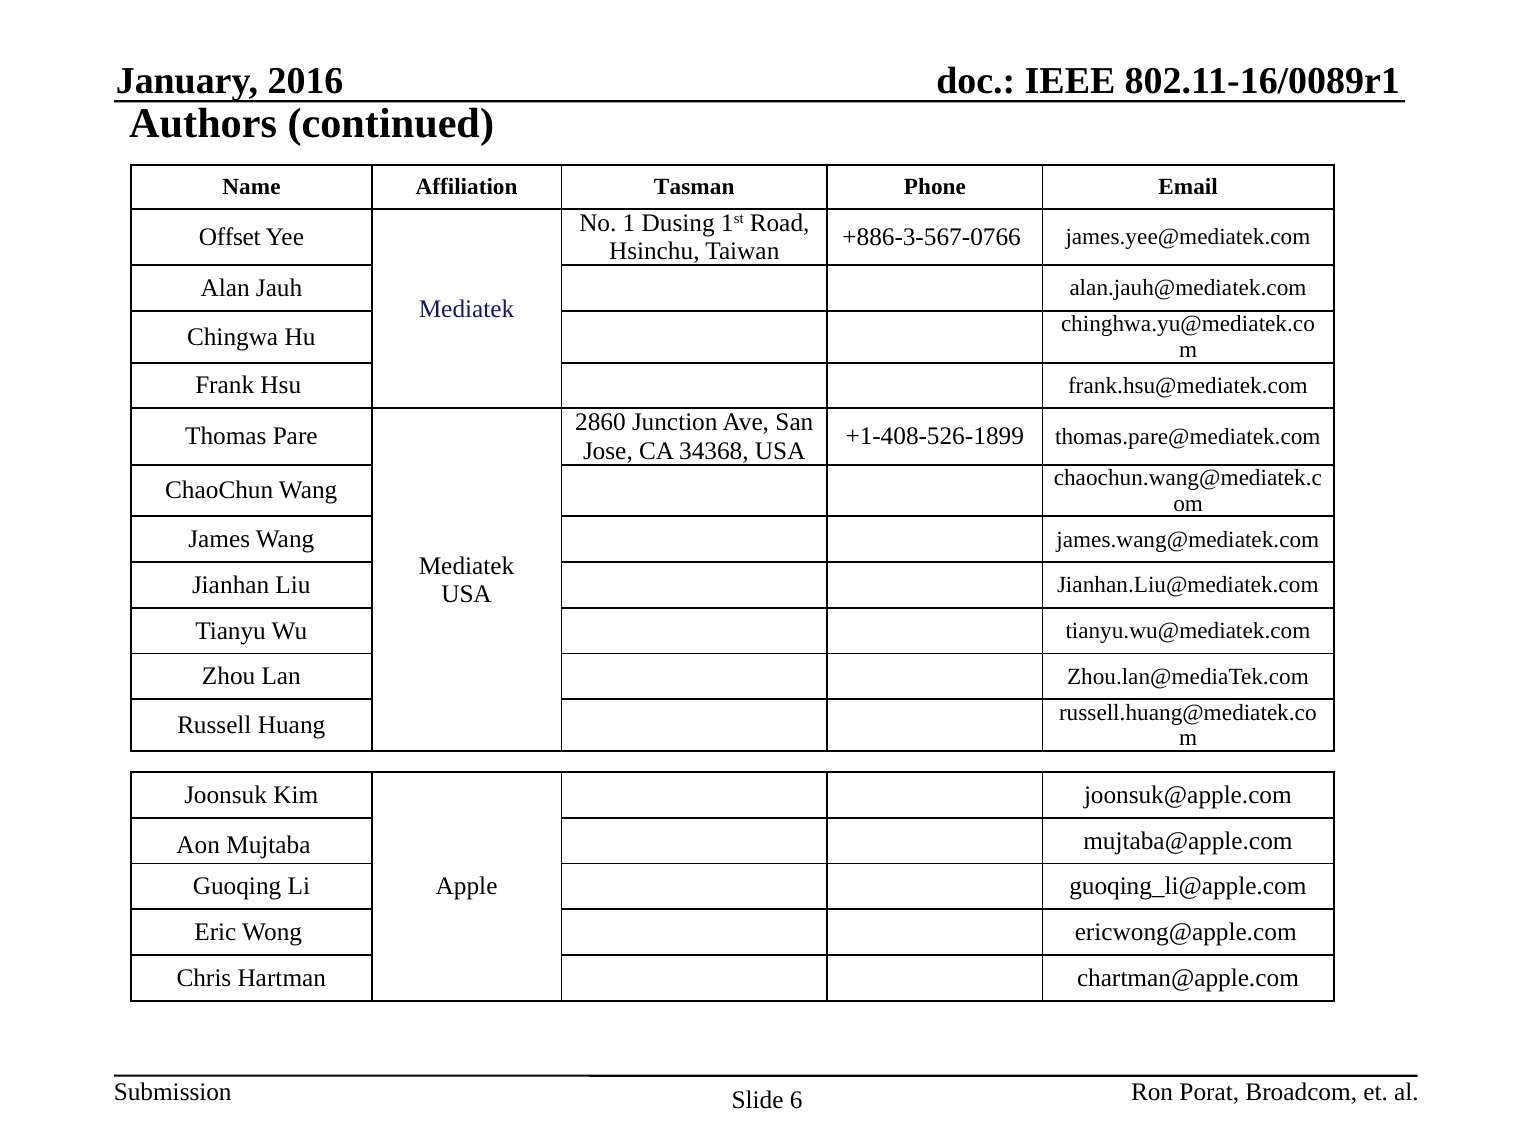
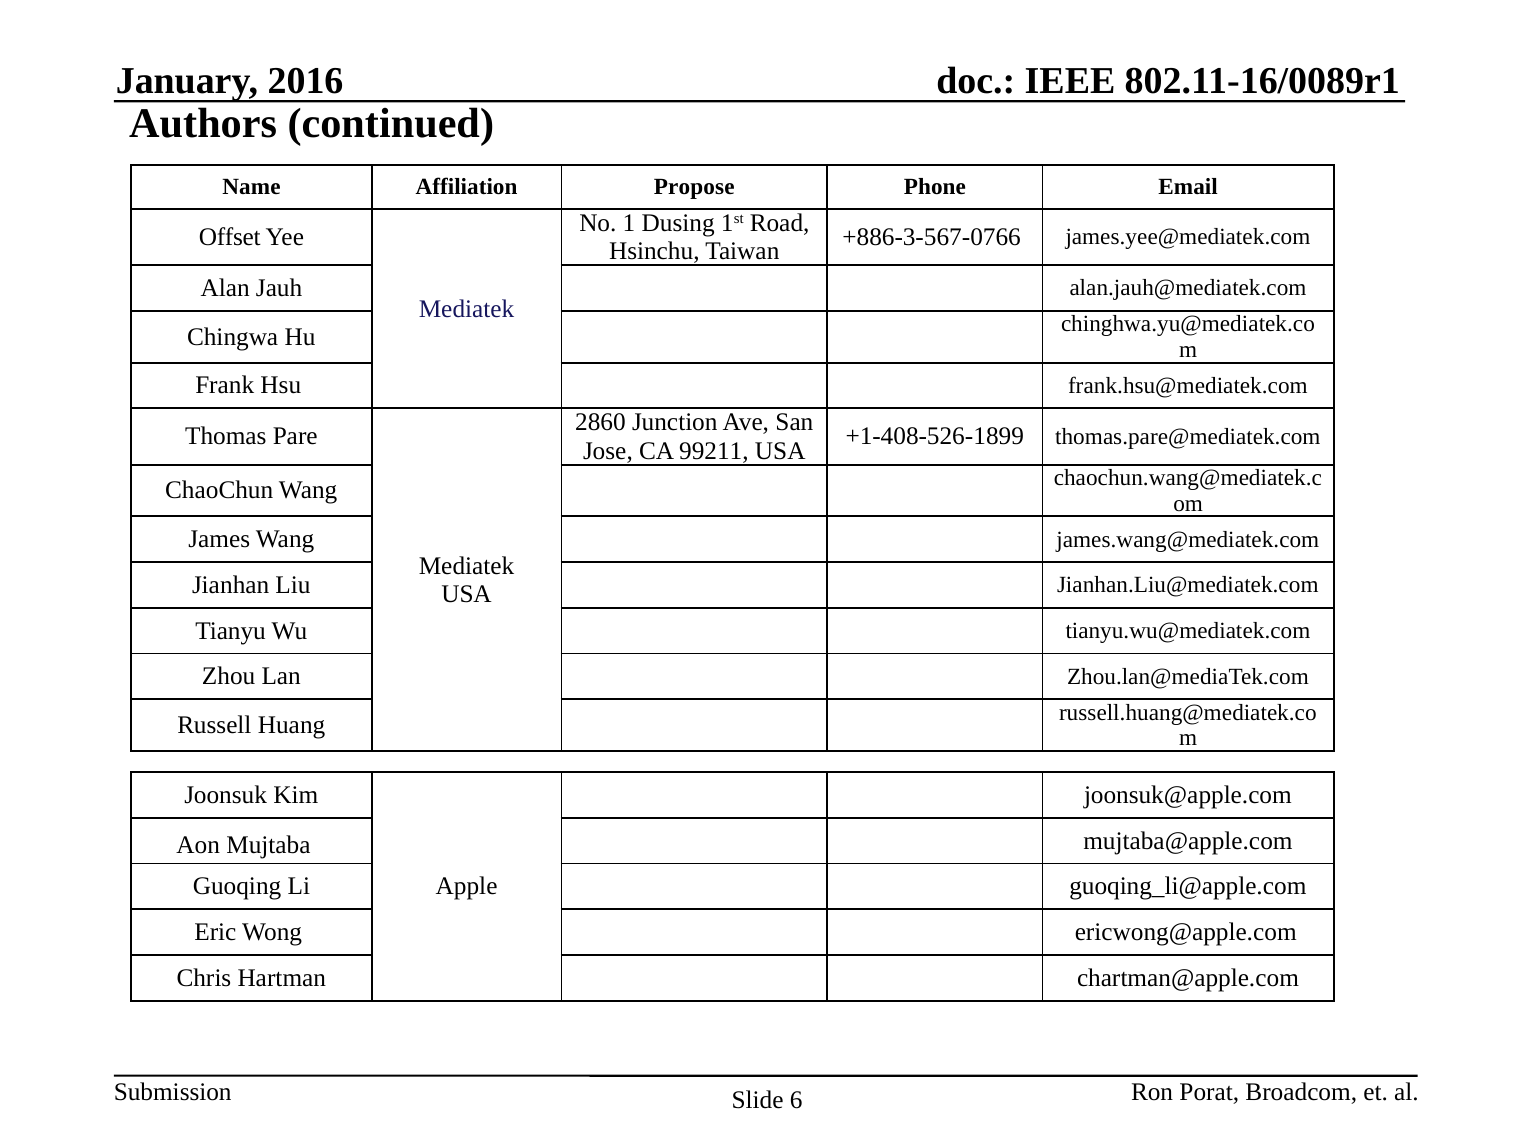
Tasman: Tasman -> Propose
34368: 34368 -> 99211
